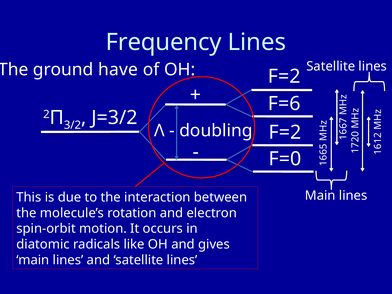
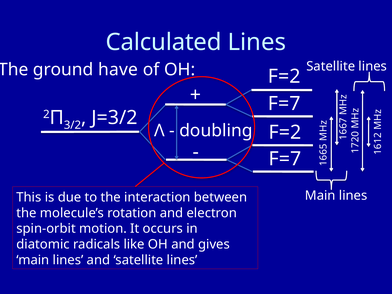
Frequency: Frequency -> Calculated
F=6 at (284, 104): F=6 -> F=7
F=0 at (285, 159): F=0 -> F=7
